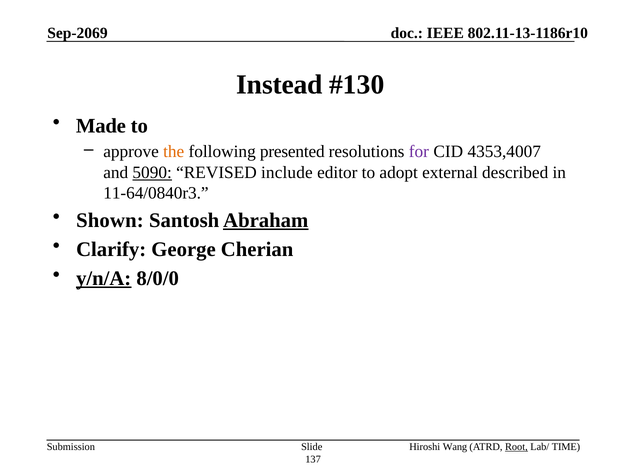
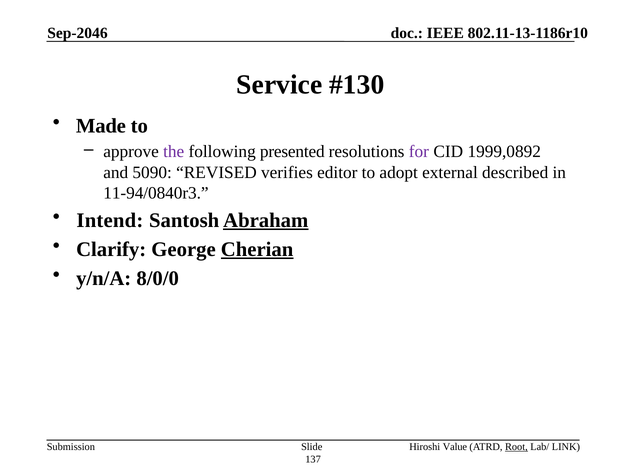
Sep-2069: Sep-2069 -> Sep-2046
Instead: Instead -> Service
the colour: orange -> purple
4353,4007: 4353,4007 -> 1999,0892
5090 underline: present -> none
include: include -> verifies
11-64/0840r3: 11-64/0840r3 -> 11-94/0840r3
Shown: Shown -> Intend
Cherian underline: none -> present
y/n/A underline: present -> none
Wang: Wang -> Value
TIME: TIME -> LINK
